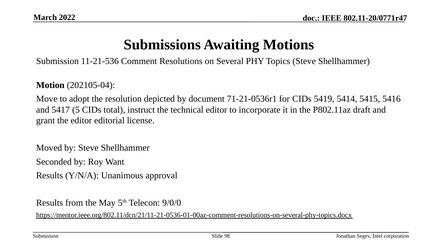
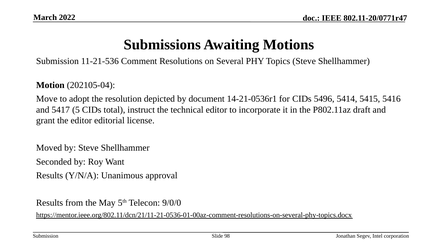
71-21-0536r1: 71-21-0536r1 -> 14-21-0536r1
5419: 5419 -> 5496
